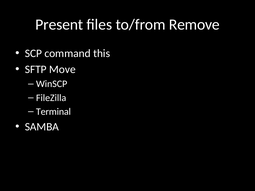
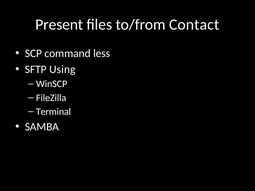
Remove: Remove -> Contact
this: this -> less
Move: Move -> Using
